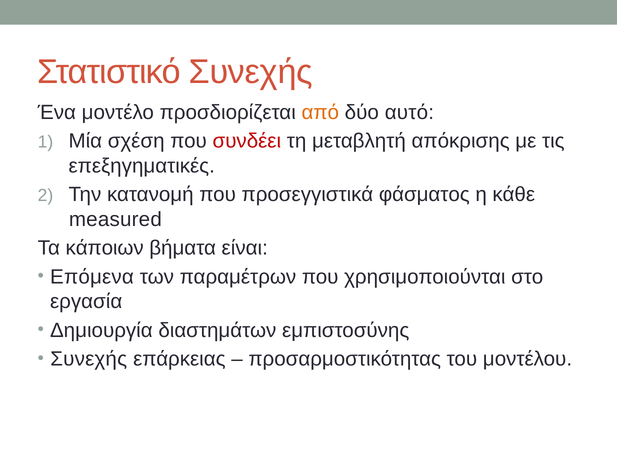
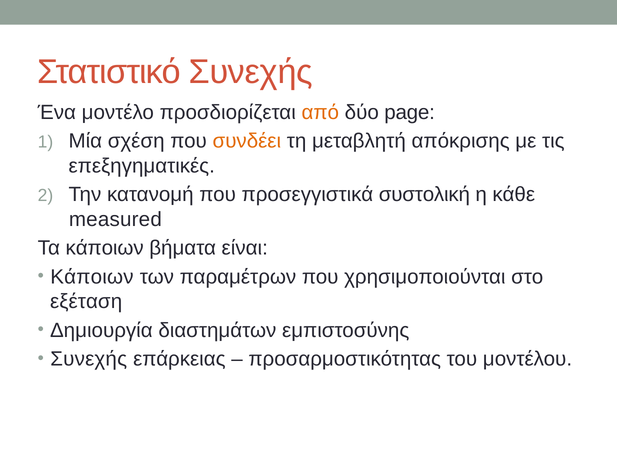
αυτό: αυτό -> page
συνδέει colour: red -> orange
φάσματος: φάσματος -> συστολική
Επόμενα at (92, 277): Επόμενα -> Κάποιων
εργασία: εργασία -> εξέταση
